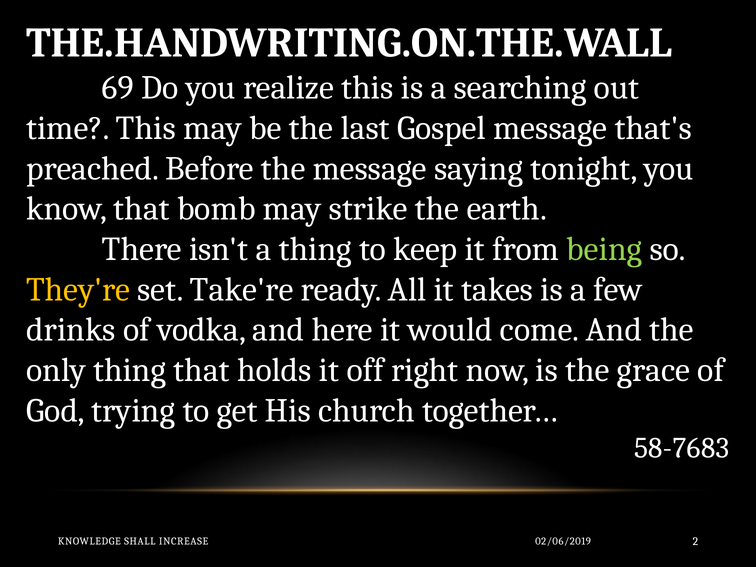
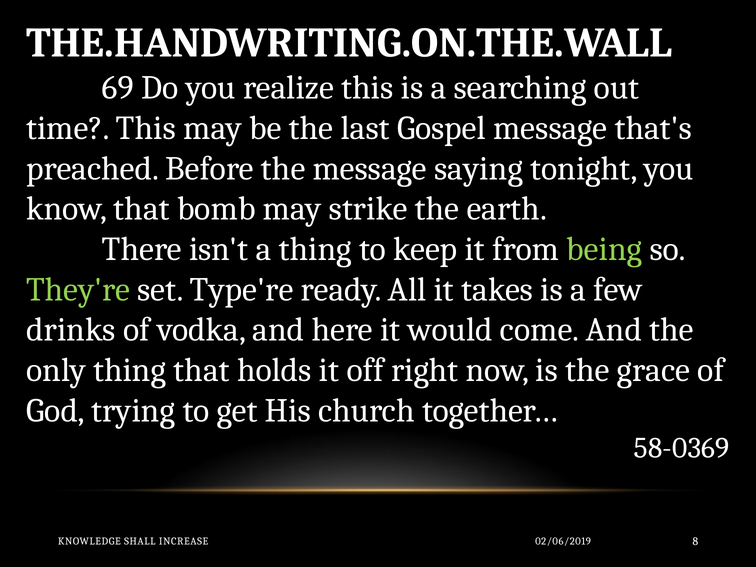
They're colour: yellow -> light green
Take're: Take're -> Type're
58-7683: 58-7683 -> 58-0369
2: 2 -> 8
